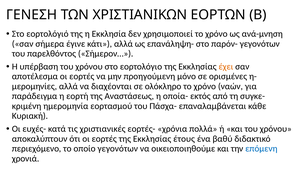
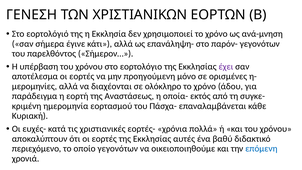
έχει colour: orange -> purple
ναών: ναών -> άδου
έτους: έτους -> αυτές
